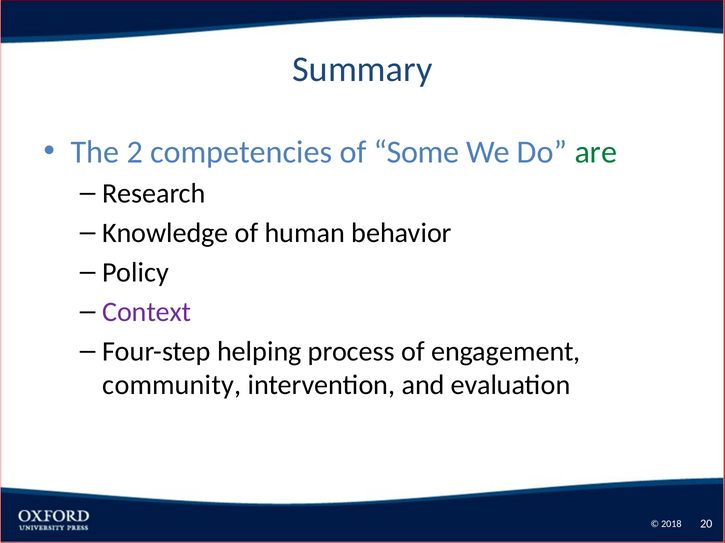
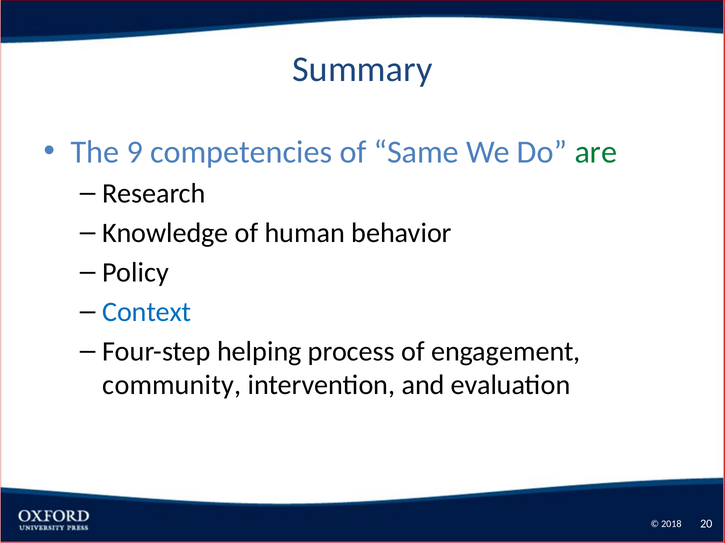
2: 2 -> 9
Some: Some -> Same
Context colour: purple -> blue
